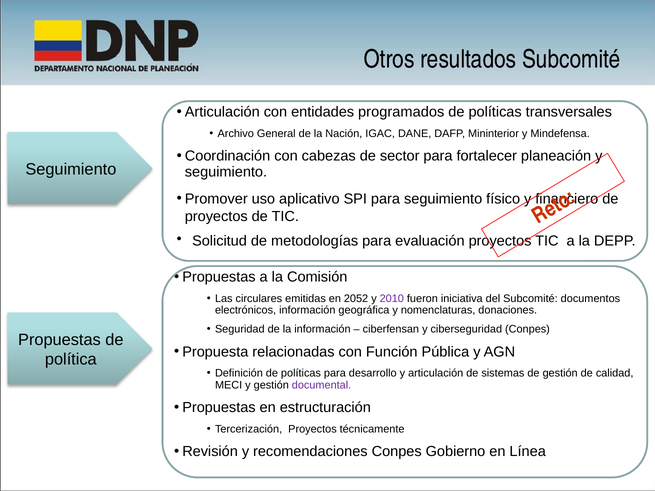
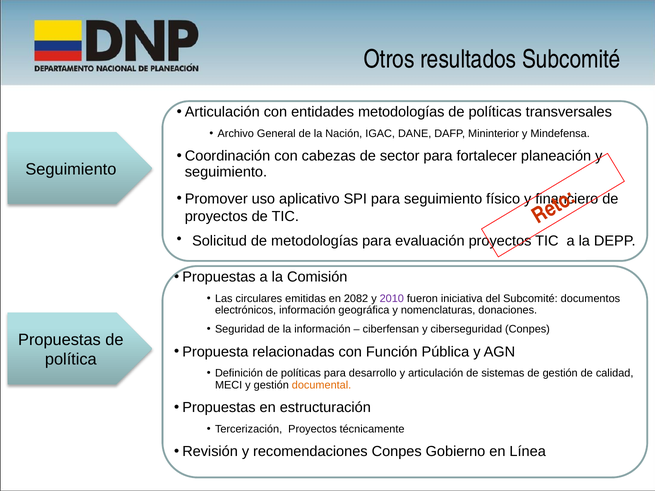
entidades programados: programados -> metodologías
2052: 2052 -> 2082
documental colour: purple -> orange
